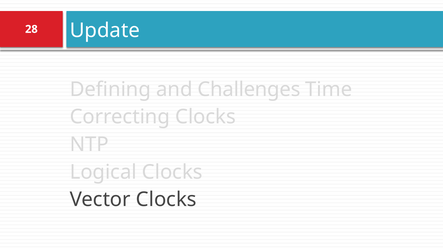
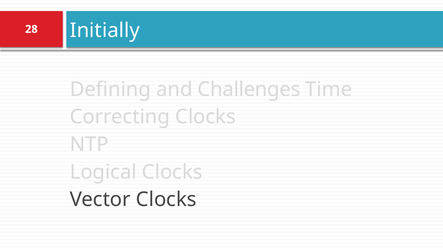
Update: Update -> Initially
